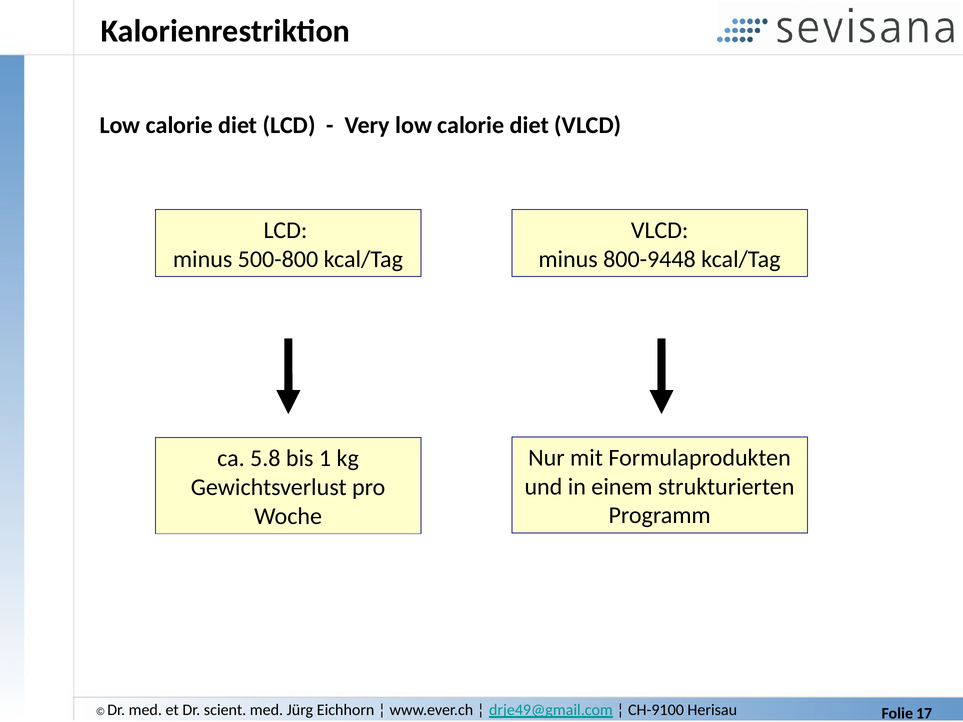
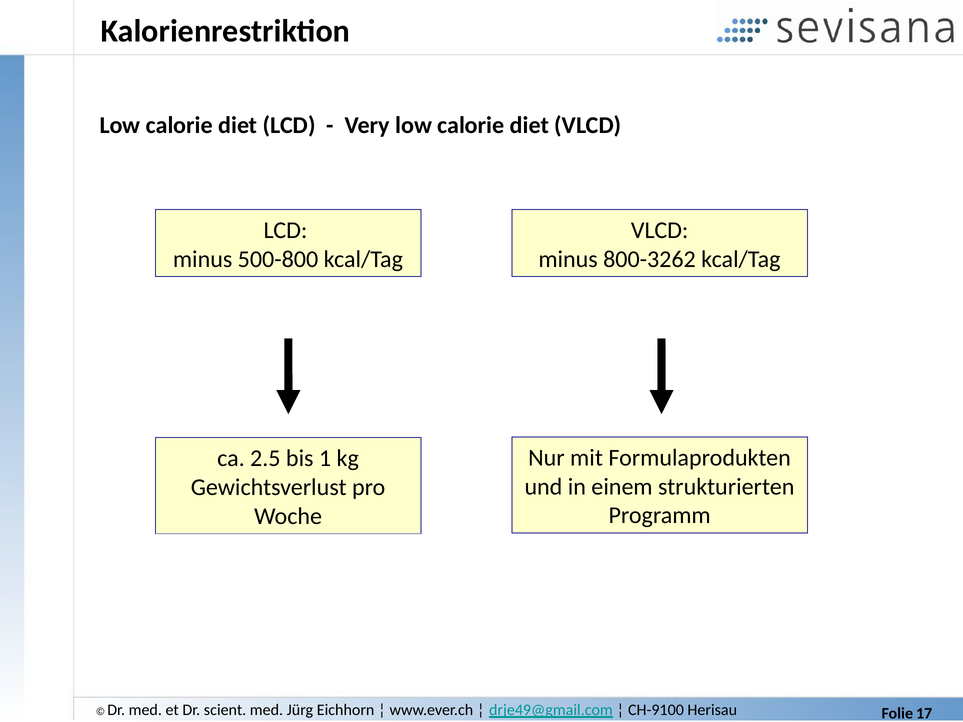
800-9448: 800-9448 -> 800-3262
5.8: 5.8 -> 2.5
